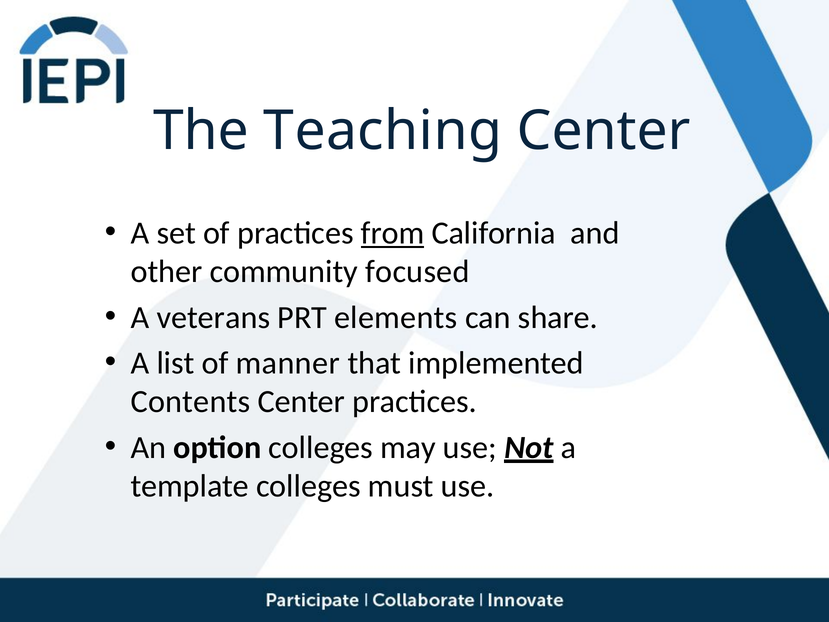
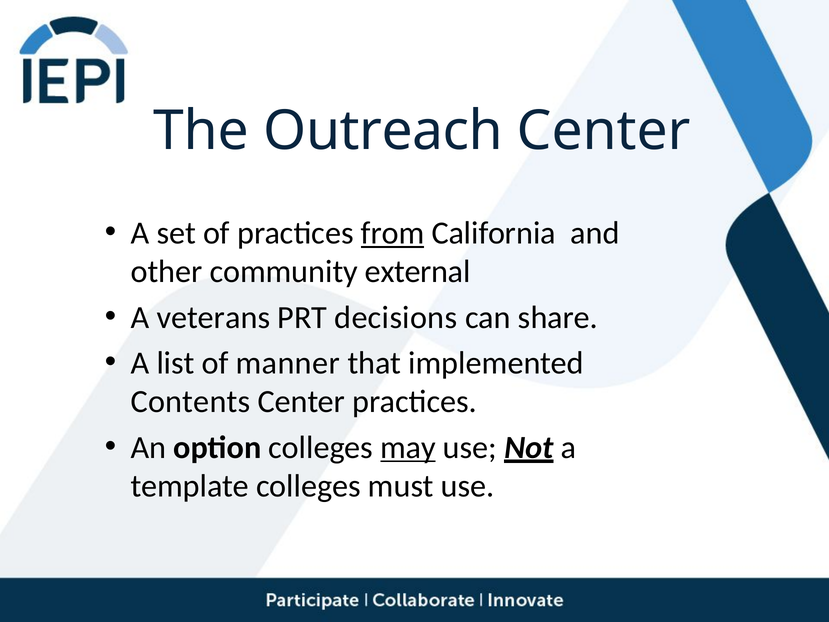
Teaching: Teaching -> Outreach
focused: focused -> external
elements: elements -> decisions
may underline: none -> present
